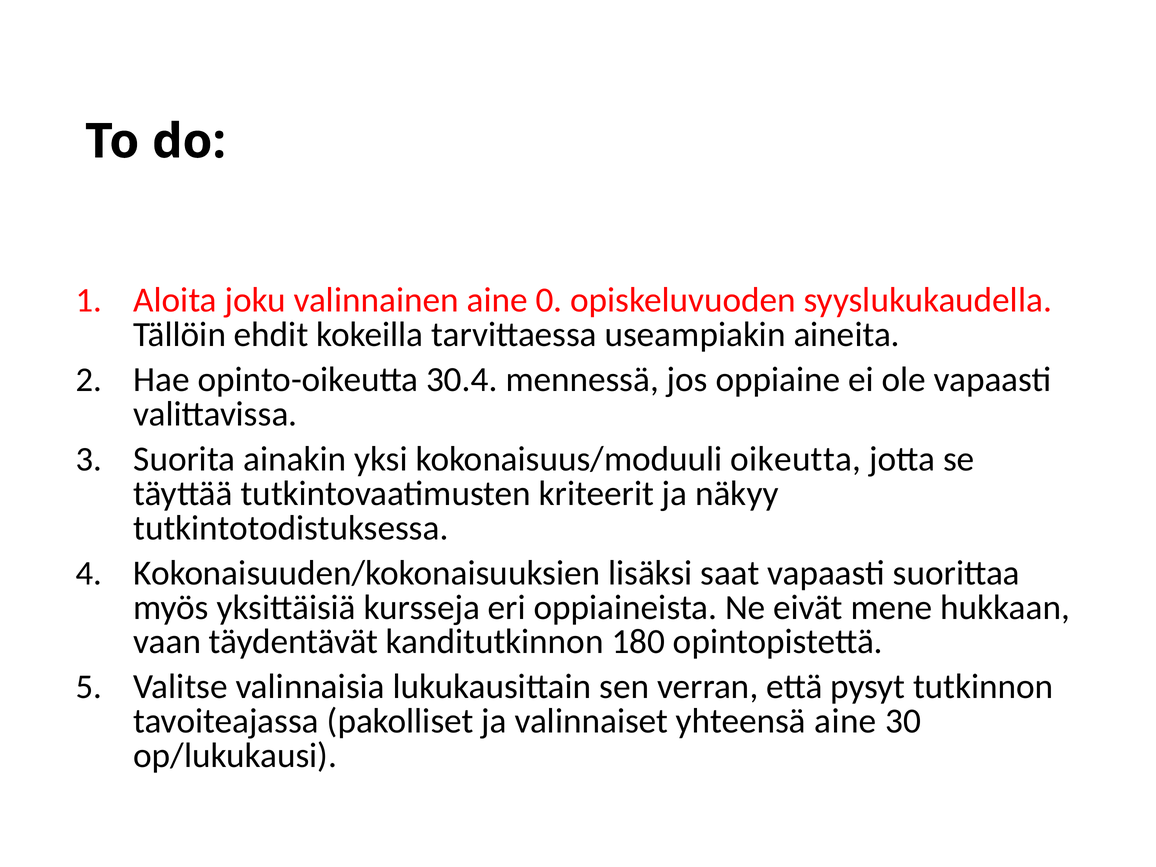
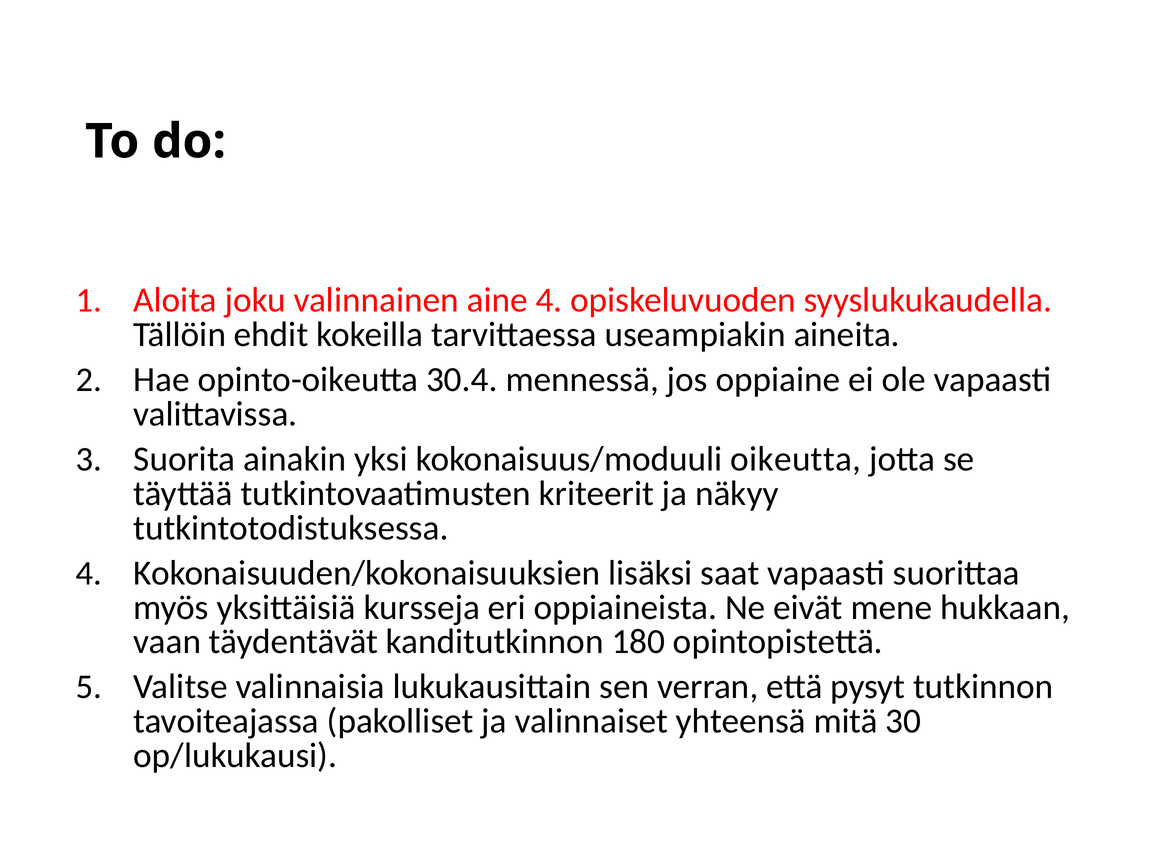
aine 0: 0 -> 4
yhteensä aine: aine -> mitä
